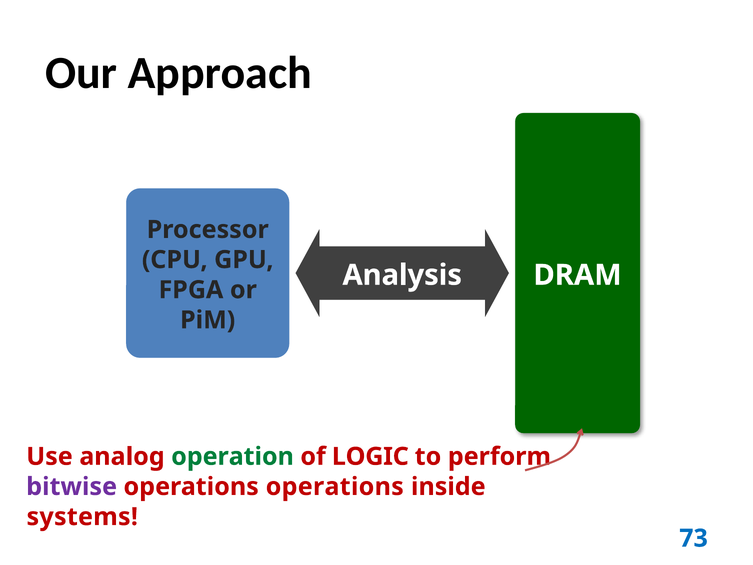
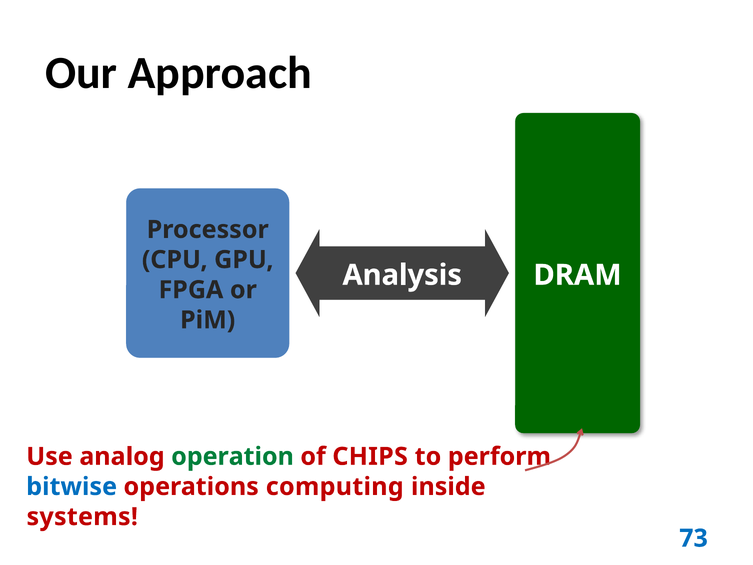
LOGIC: LOGIC -> CHIPS
bitwise colour: purple -> blue
operations operations: operations -> computing
